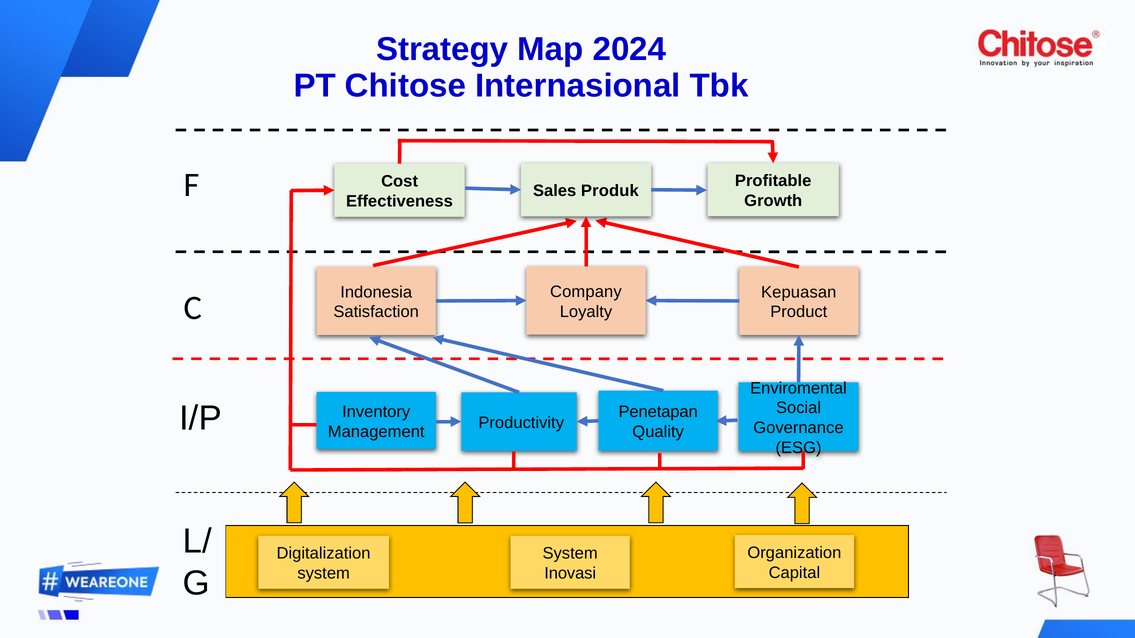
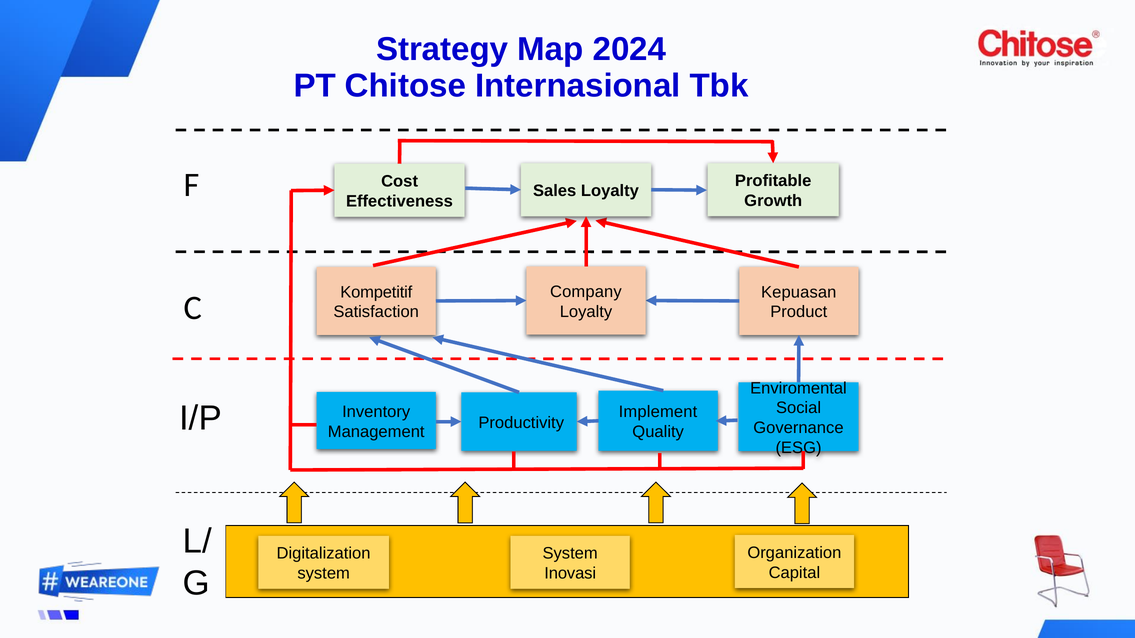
Sales Produk: Produk -> Loyalty
Indonesia: Indonesia -> Kompetitif
Penetapan: Penetapan -> Implement
